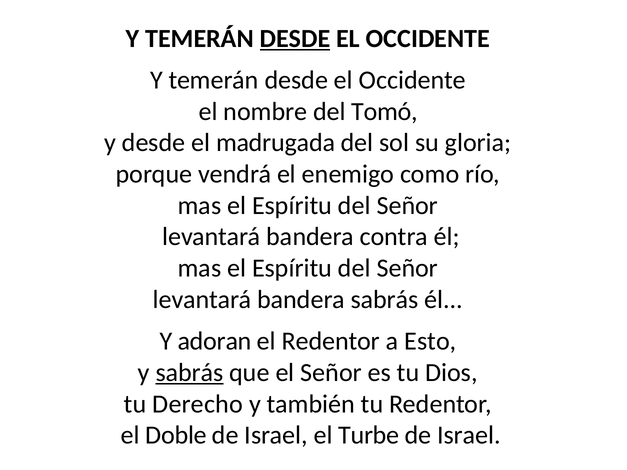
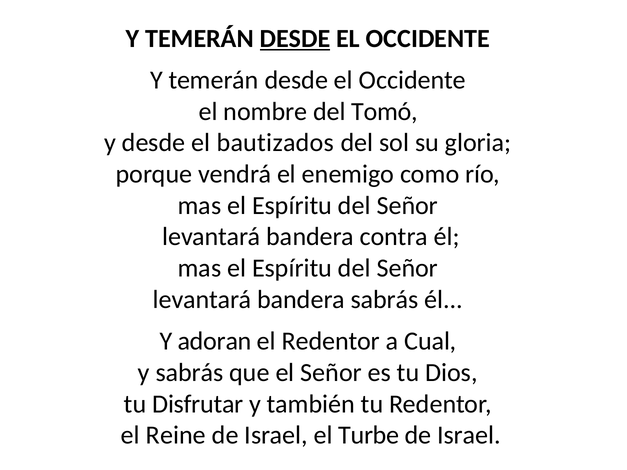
madrugada: madrugada -> bautizados
Esto: Esto -> Cual
sabrás at (190, 373) underline: present -> none
Derecho: Derecho -> Disfrutar
Doble: Doble -> Reine
